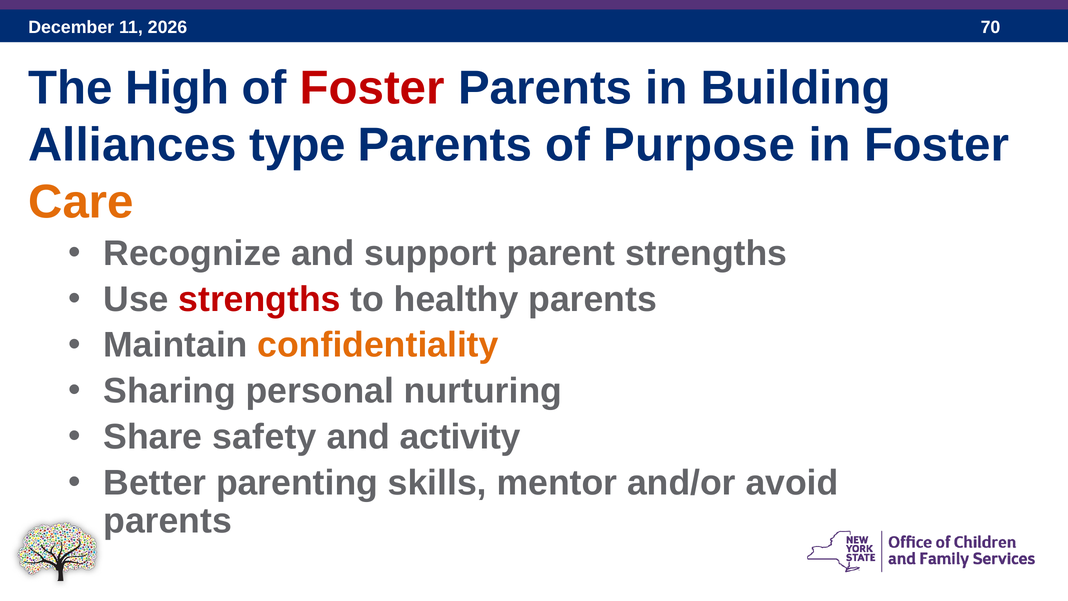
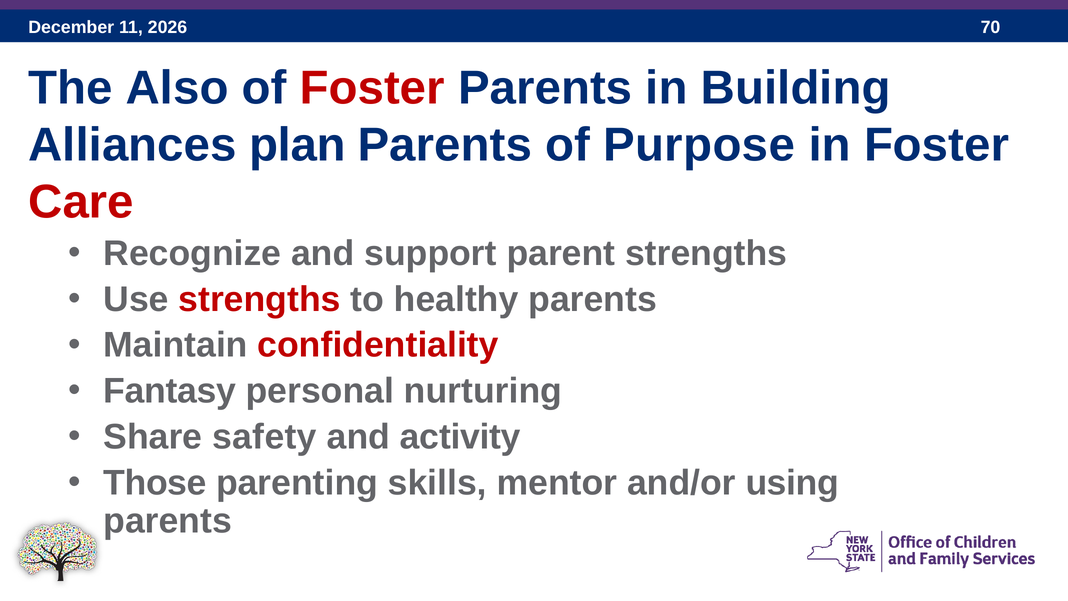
High: High -> Also
type: type -> plan
Care colour: orange -> red
confidentiality colour: orange -> red
Sharing: Sharing -> Fantasy
Better: Better -> Those
avoid: avoid -> using
